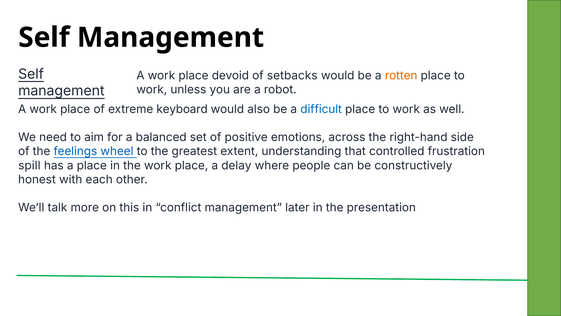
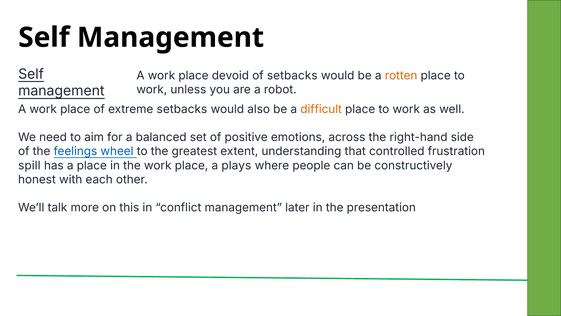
extreme keyboard: keyboard -> setbacks
difficult colour: blue -> orange
delay: delay -> plays
